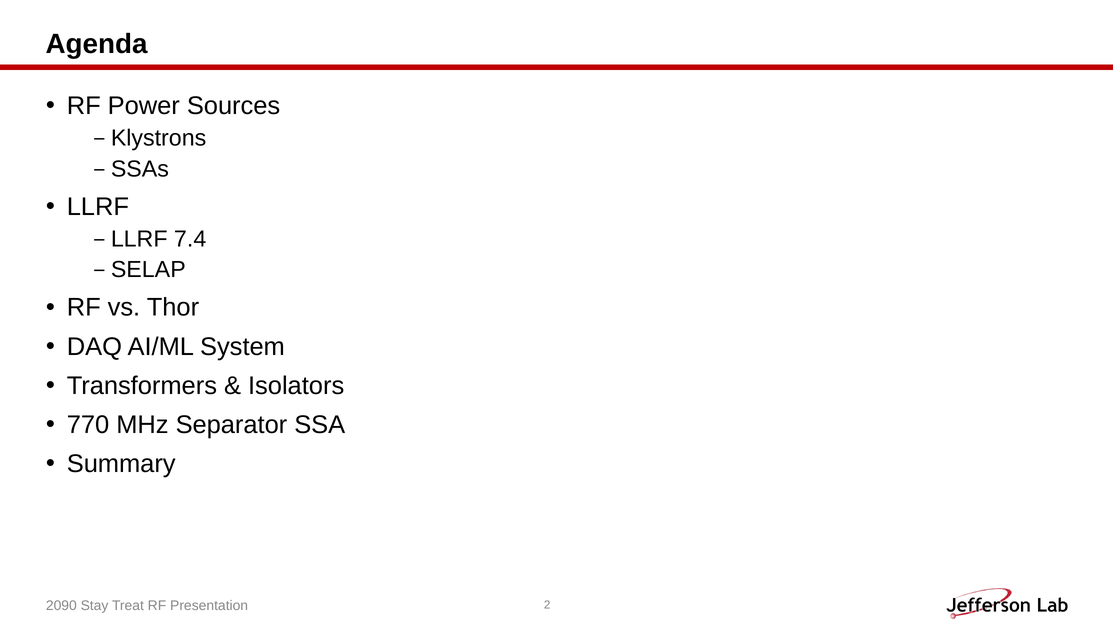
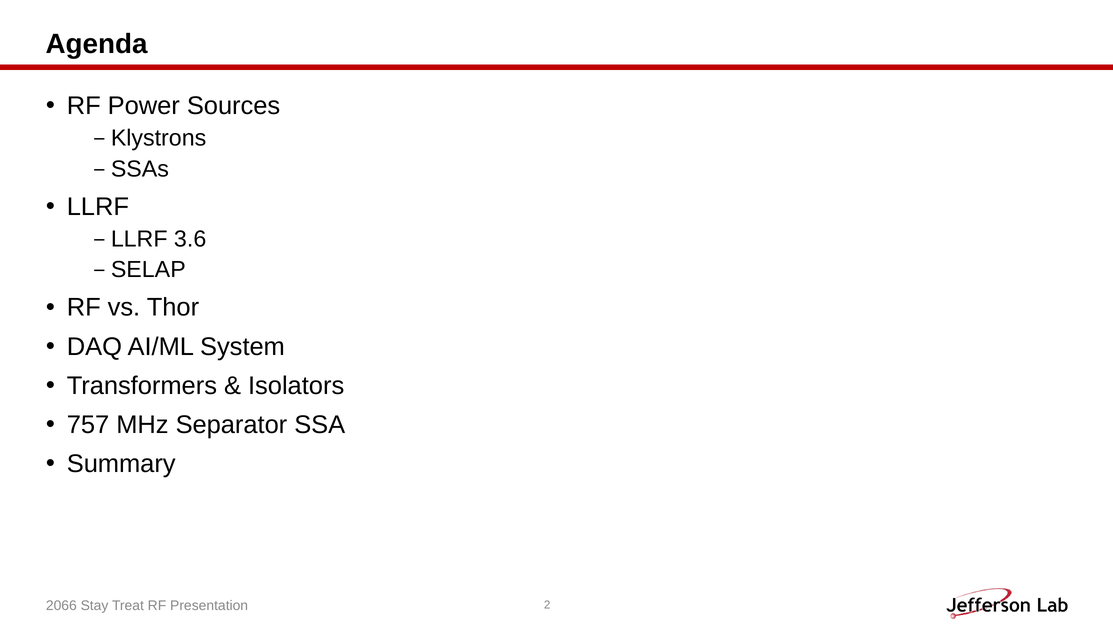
7.4: 7.4 -> 3.6
770: 770 -> 757
2090: 2090 -> 2066
